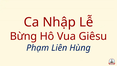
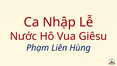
Bừng: Bừng -> Nước
